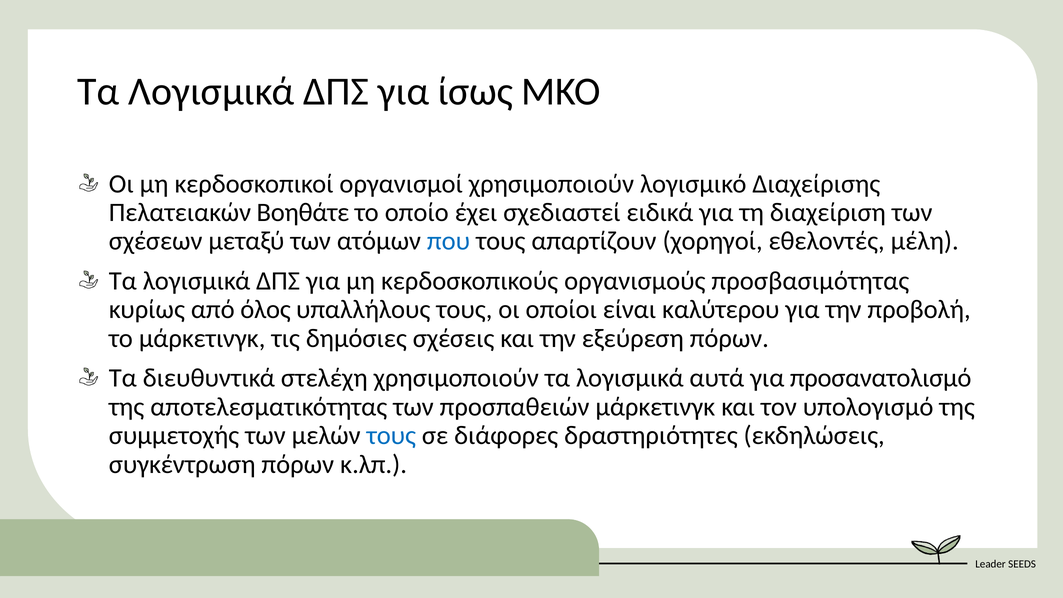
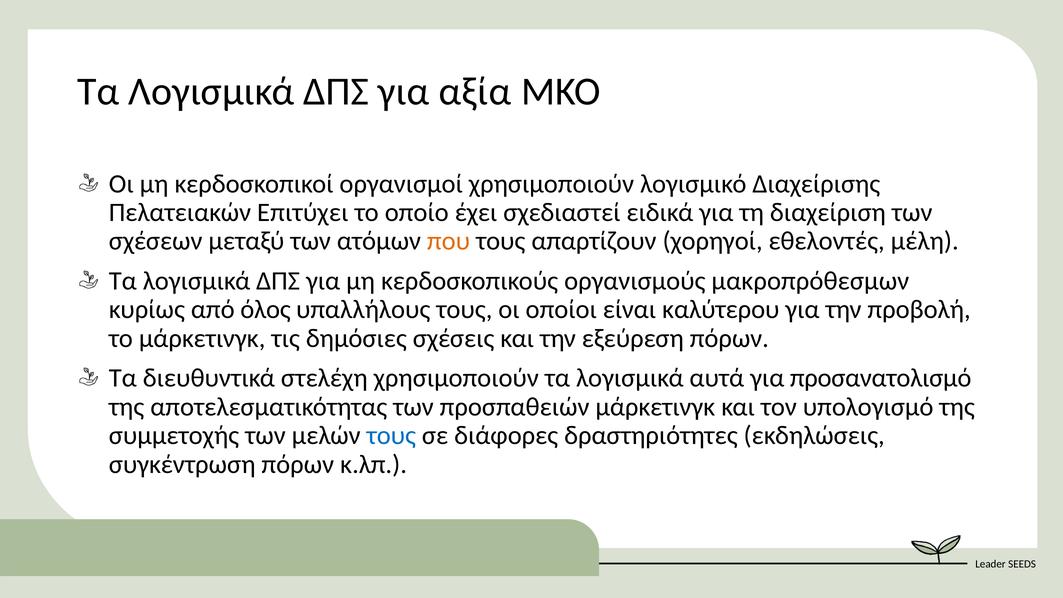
ίσως: ίσως -> αξία
Βοηθάτε: Βοηθάτε -> Επιτύχει
που colour: blue -> orange
προσβασιμότητας: προσβασιμότητας -> μακροπρόθεσμων
